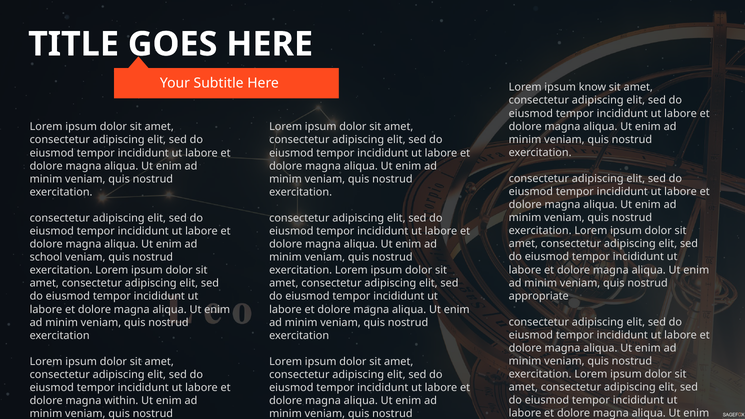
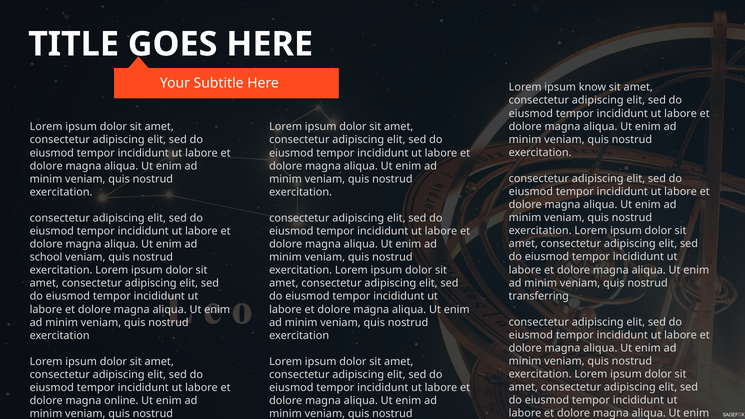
appropriate: appropriate -> transferring
within: within -> online
